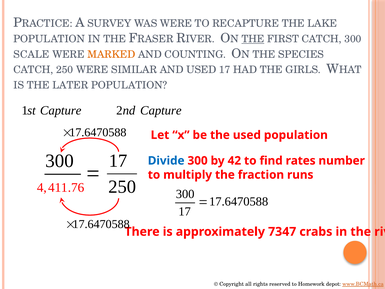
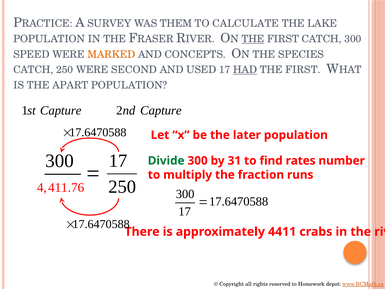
WAS WERE: WERE -> THEM
RECAPTURE: RECAPTURE -> CALCULATE
SCALE: SCALE -> SPEED
COUNTING: COUNTING -> CONCEPTS
SIMILAR: SIMILAR -> SECOND
HAD underline: none -> present
GIRLS at (303, 70): GIRLS -> FIRST
LATER: LATER -> APART
the used: used -> later
Divide colour: blue -> green
42: 42 -> 31
7347: 7347 -> 4411
